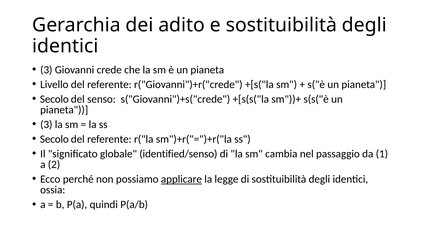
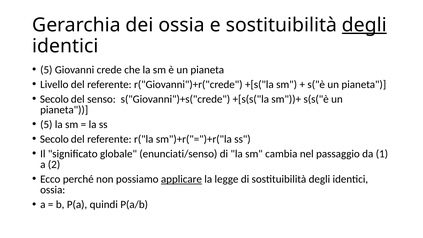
dei adito: adito -> ossia
degli at (364, 25) underline: none -> present
3 at (46, 70): 3 -> 5
3 at (46, 125): 3 -> 5
identified/senso: identified/senso -> enunciati/senso
